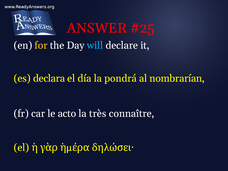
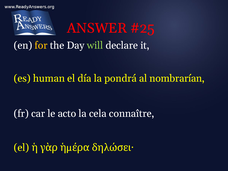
will colour: light blue -> light green
declara: declara -> human
très: très -> cela
